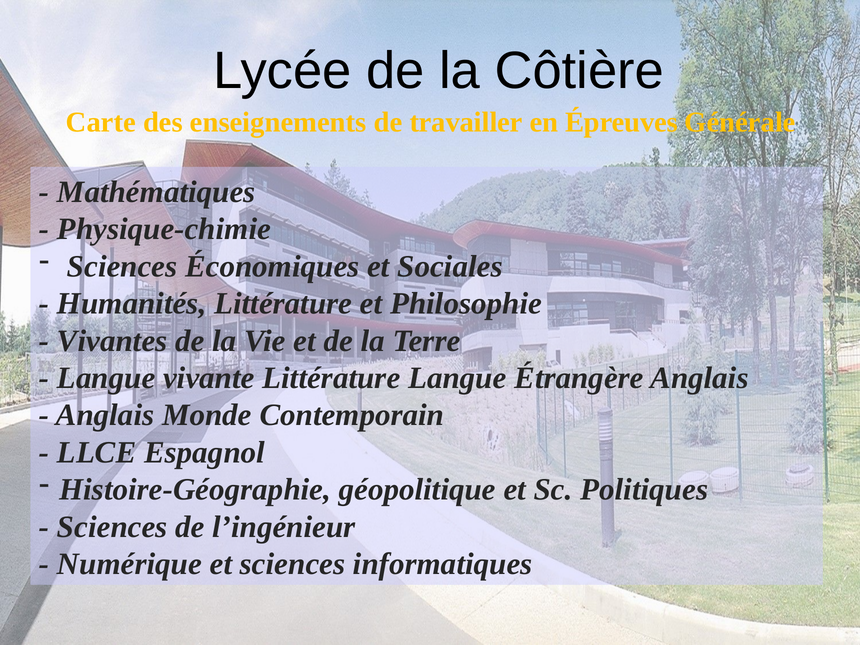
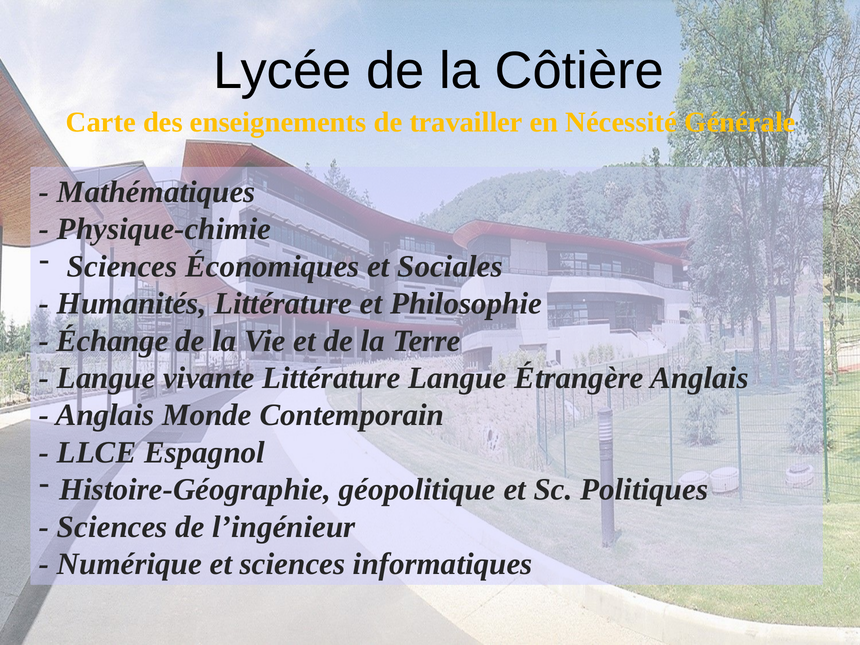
Épreuves: Épreuves -> Nécessité
Vivantes: Vivantes -> Échange
